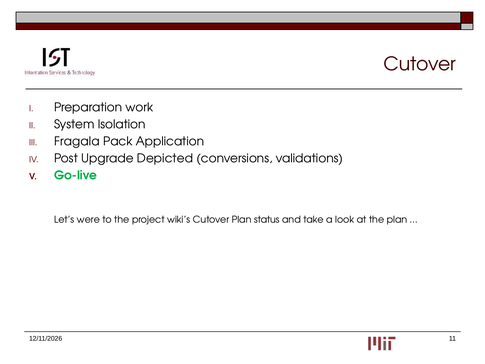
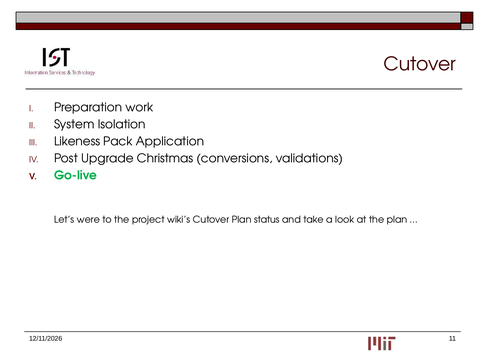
Fragala: Fragala -> Likeness
Depicted: Depicted -> Christmas
